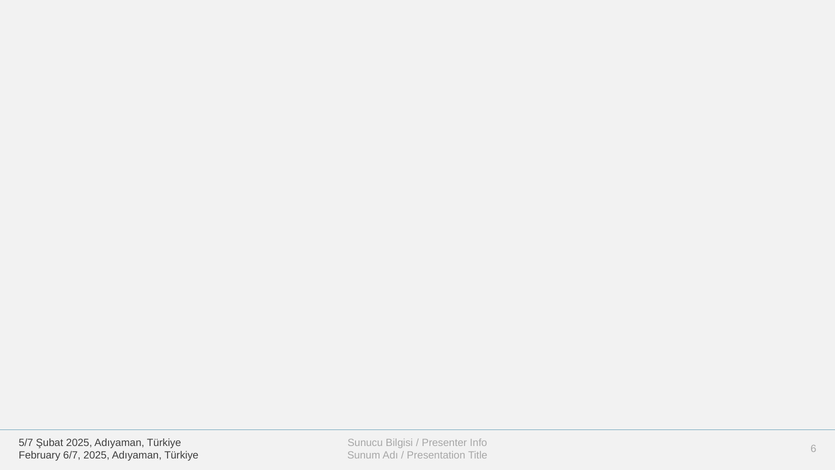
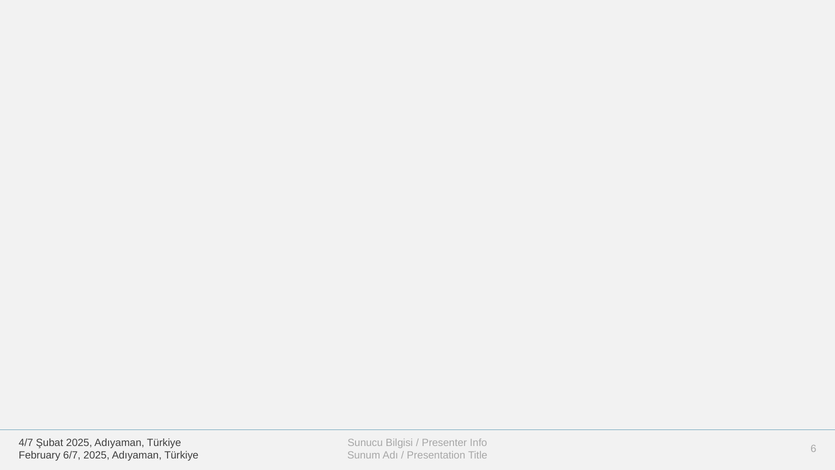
5/7: 5/7 -> 4/7
